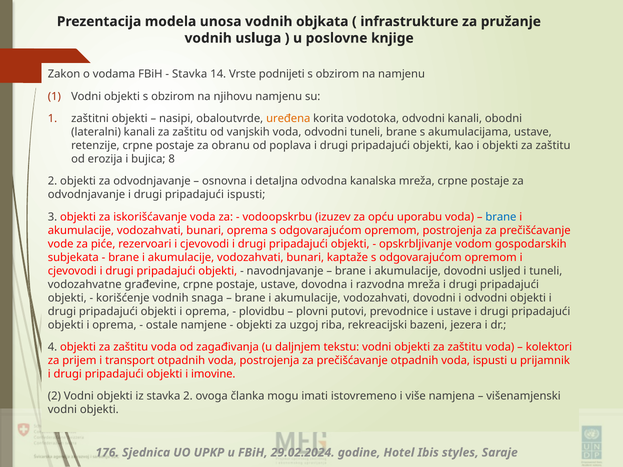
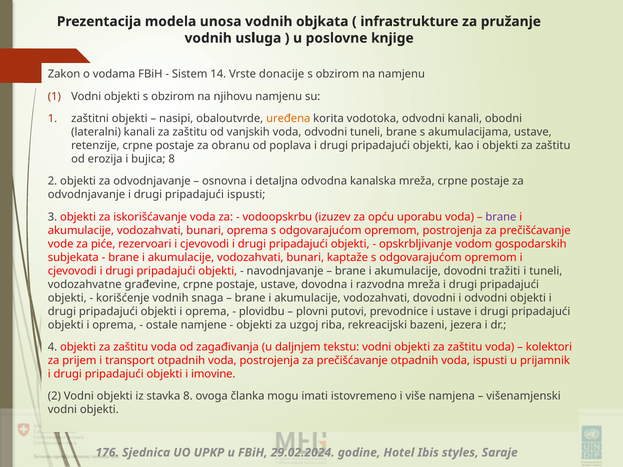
Stavka at (190, 74): Stavka -> Sistem
podnijeti: podnijeti -> donacije
brane at (501, 217) colour: blue -> purple
usljed: usljed -> tražiti
stavka 2: 2 -> 8
